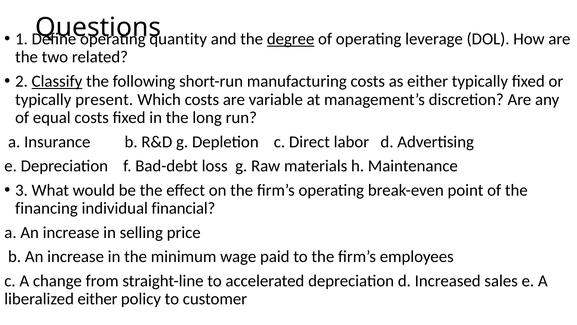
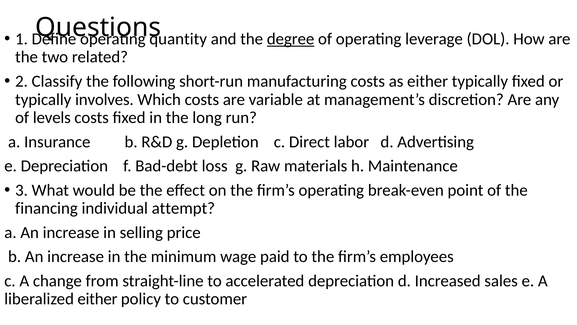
Classify underline: present -> none
present: present -> involves
equal: equal -> levels
financial: financial -> attempt
